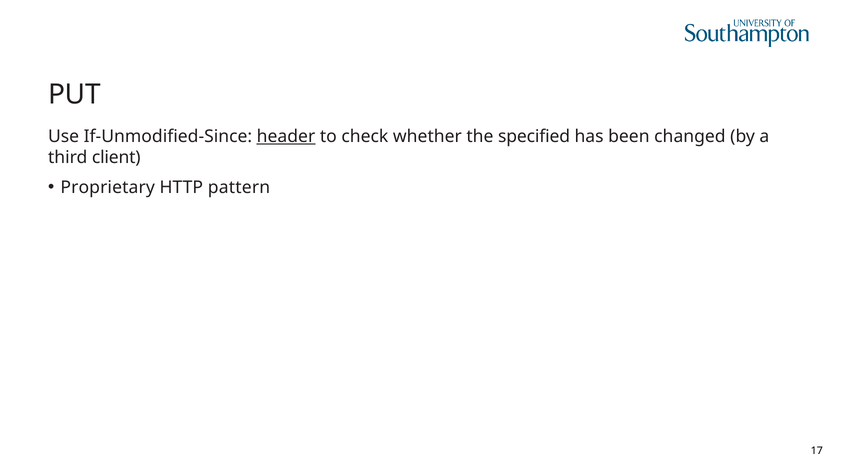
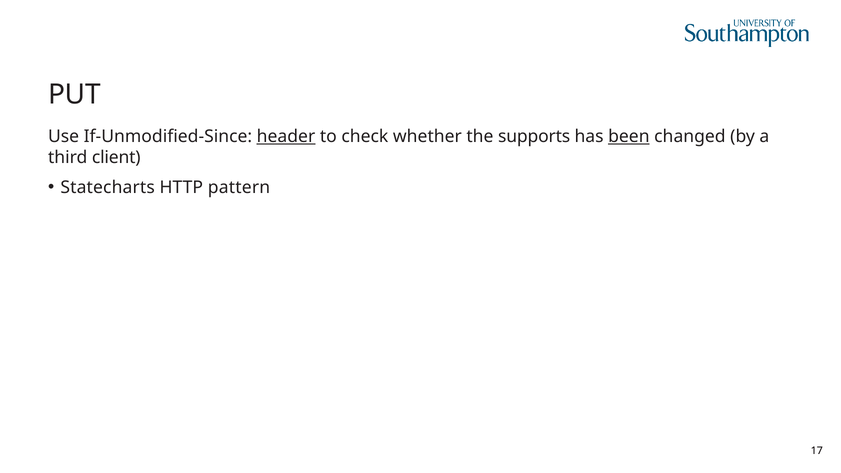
specified: specified -> supports
been underline: none -> present
Proprietary: Proprietary -> Statecharts
